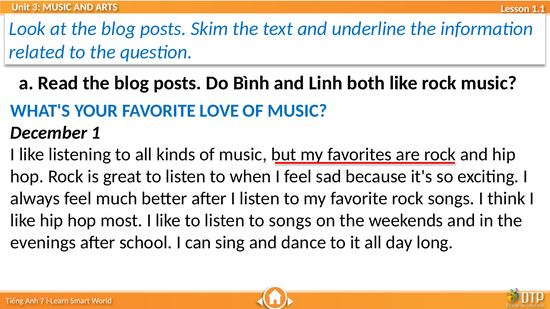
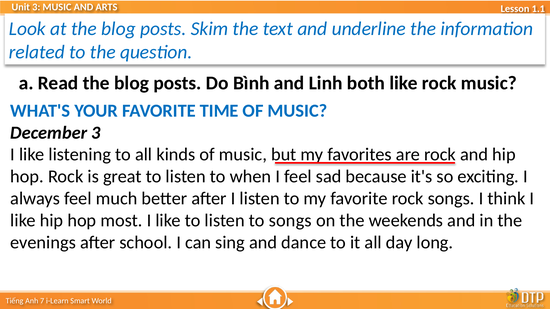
LOVE: LOVE -> TIME
December 1: 1 -> 3
